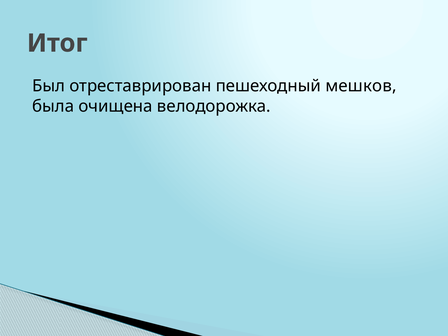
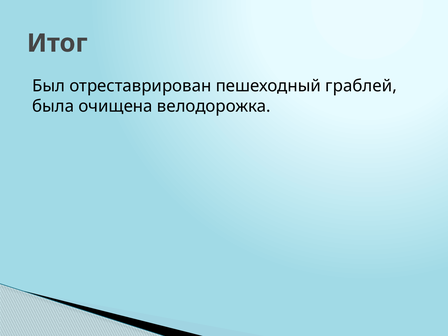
мешков: мешков -> граблей
